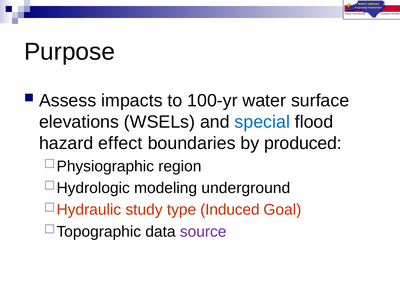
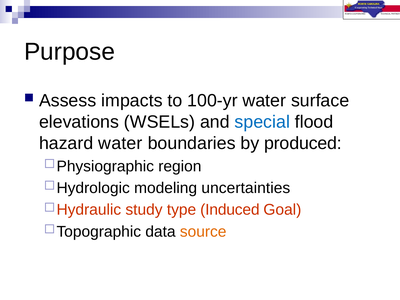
hazard effect: effect -> water
underground: underground -> uncertainties
source colour: purple -> orange
